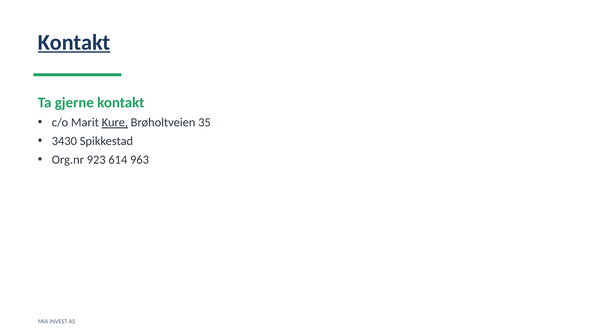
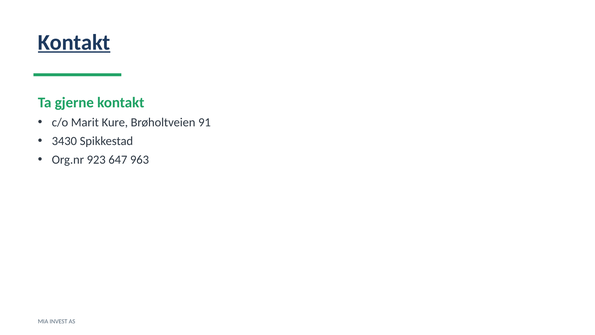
Kure underline: present -> none
35: 35 -> 91
614: 614 -> 647
